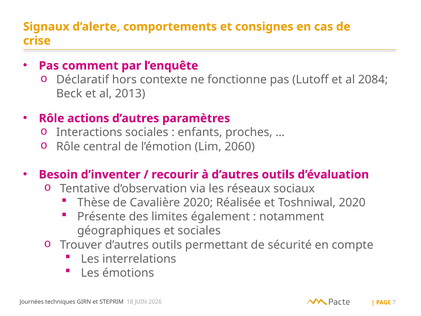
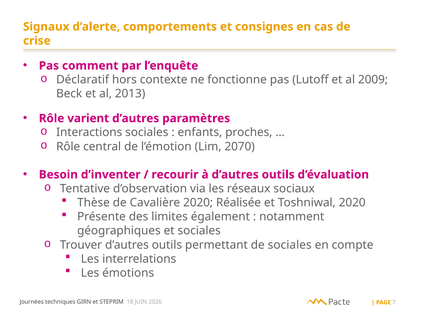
2084: 2084 -> 2009
actions: actions -> varient
2060: 2060 -> 2070
de sécurité: sécurité -> sociales
